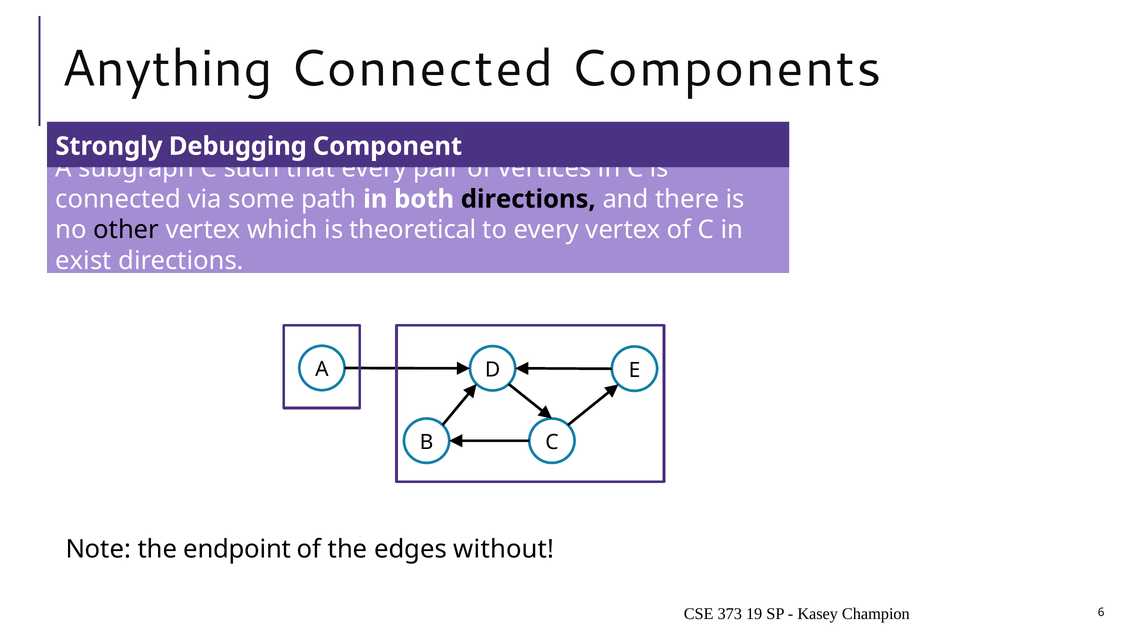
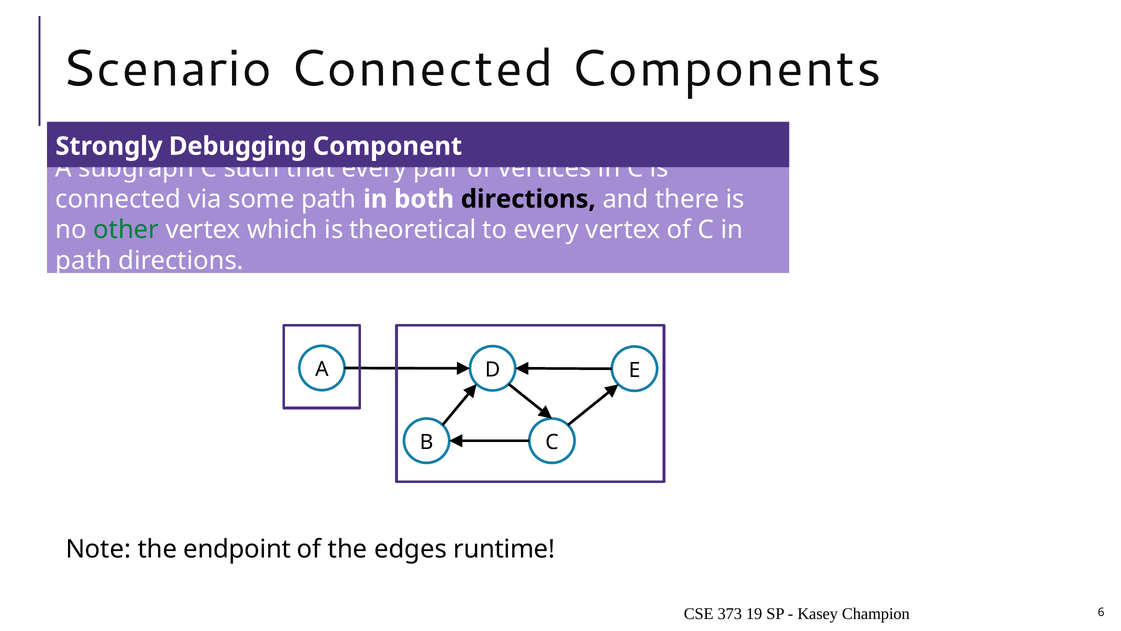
Anything: Anything -> Scenario
other colour: black -> green
exist at (84, 261): exist -> path
without: without -> runtime
